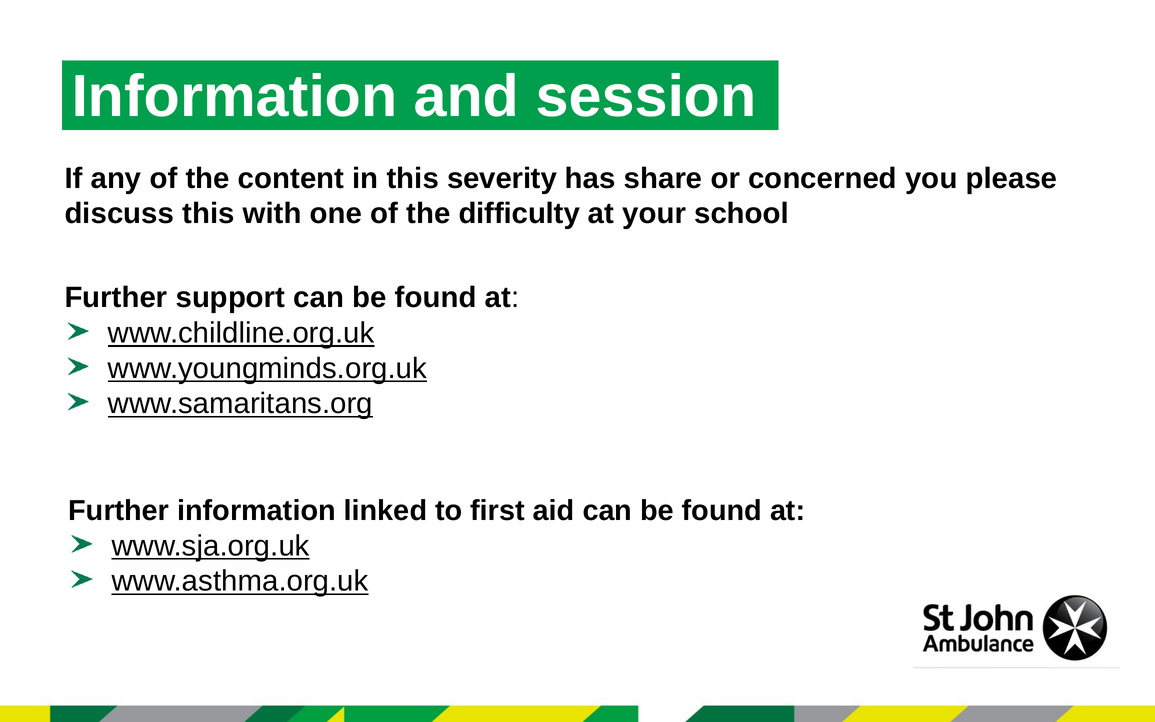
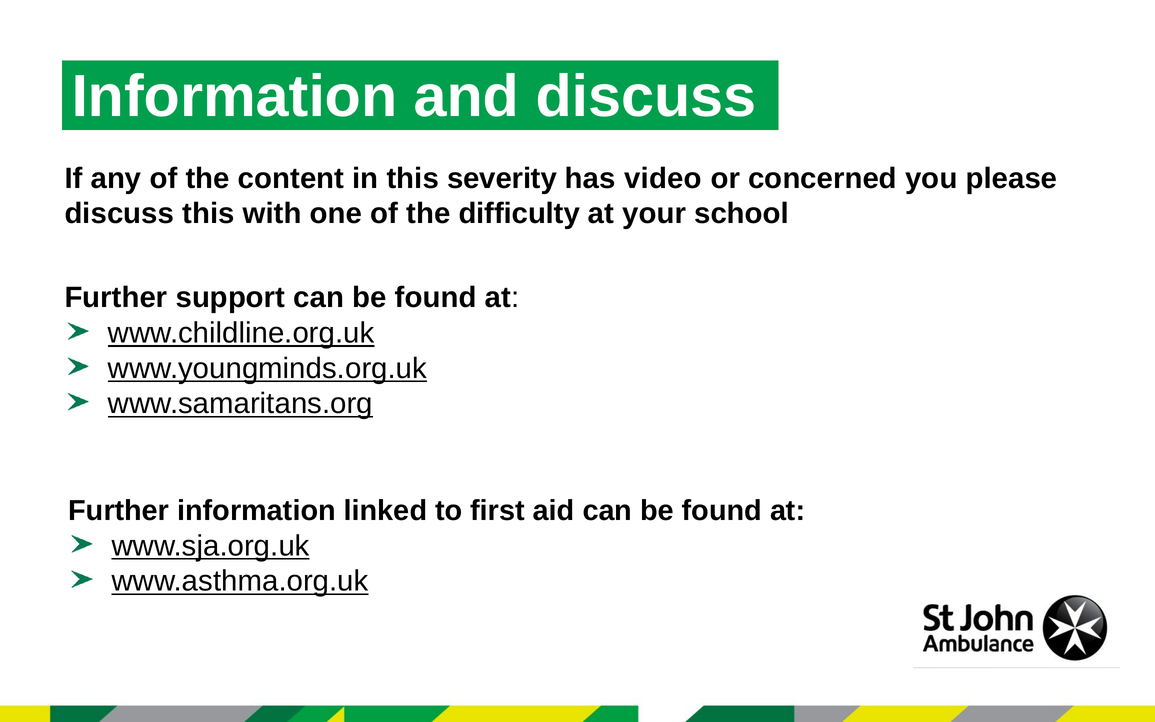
and session: session -> discuss
share: share -> video
